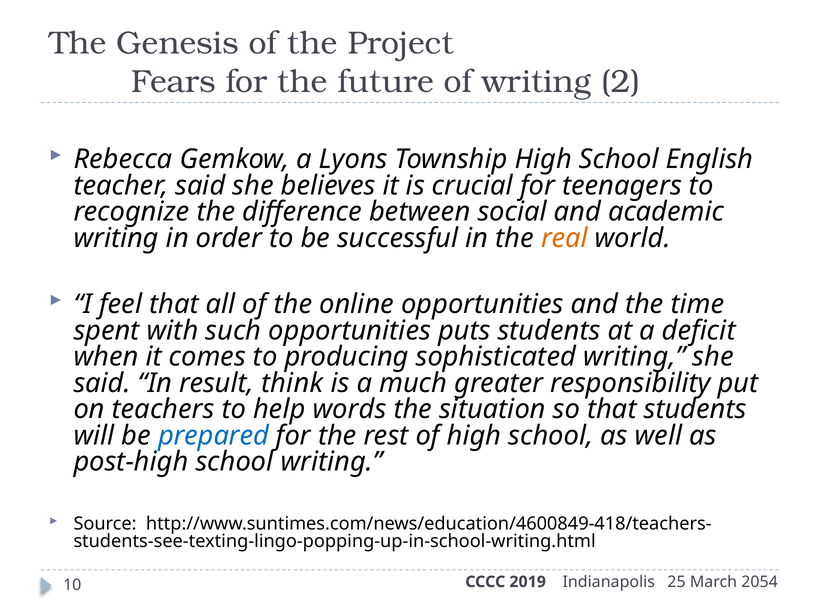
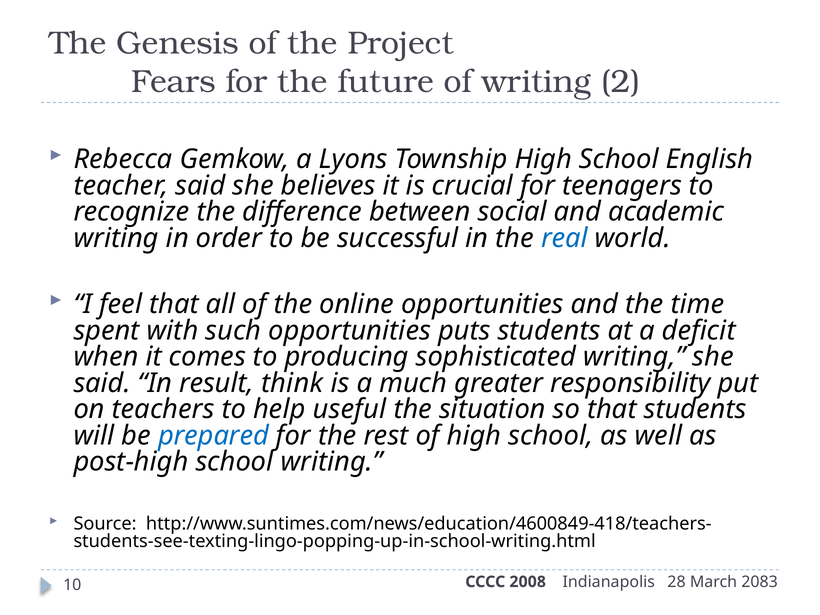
real colour: orange -> blue
words: words -> useful
2019: 2019 -> 2008
25: 25 -> 28
2054: 2054 -> 2083
